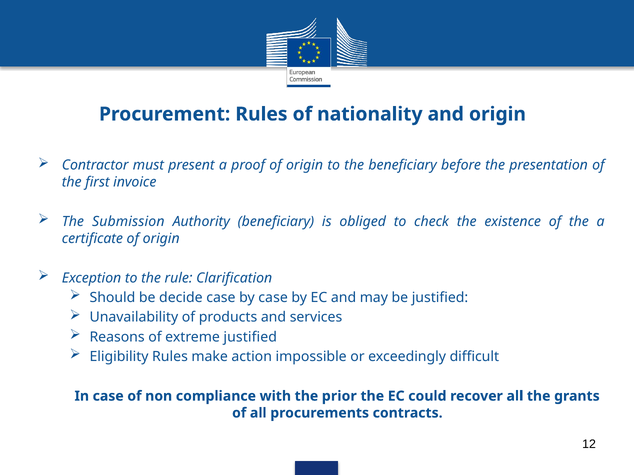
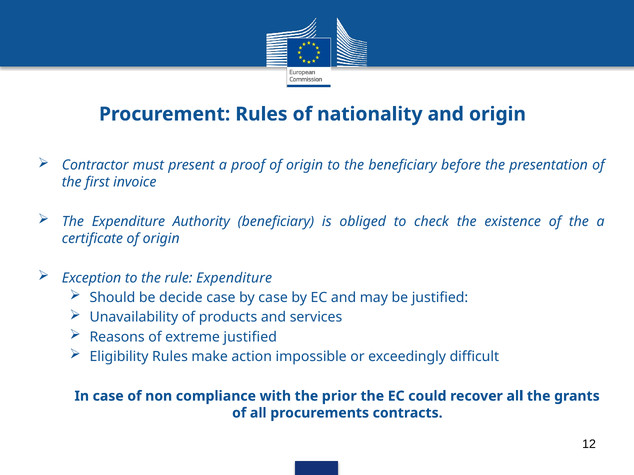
The Submission: Submission -> Expenditure
rule Clarification: Clarification -> Expenditure
